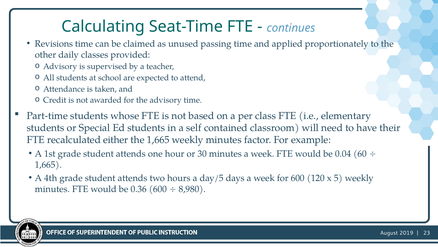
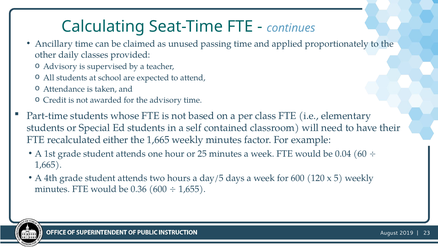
Revisions: Revisions -> Ancillary
30: 30 -> 25
8,980: 8,980 -> 1,655
